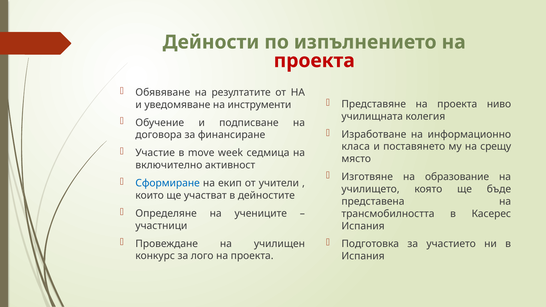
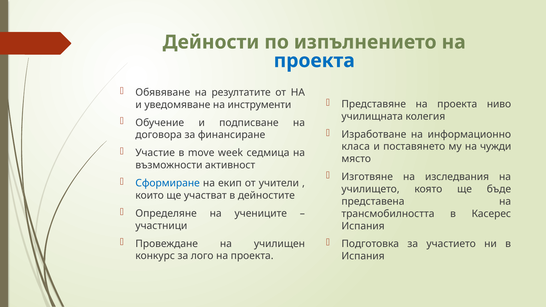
проекта at (314, 61) colour: red -> blue
срещу: срещу -> чужди
включително: включително -> възможности
образование: образование -> изследвания
